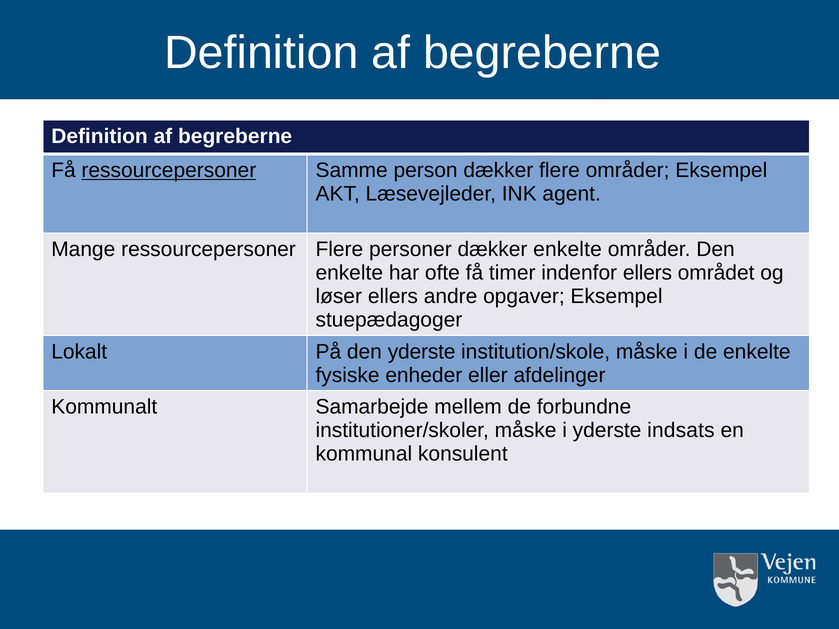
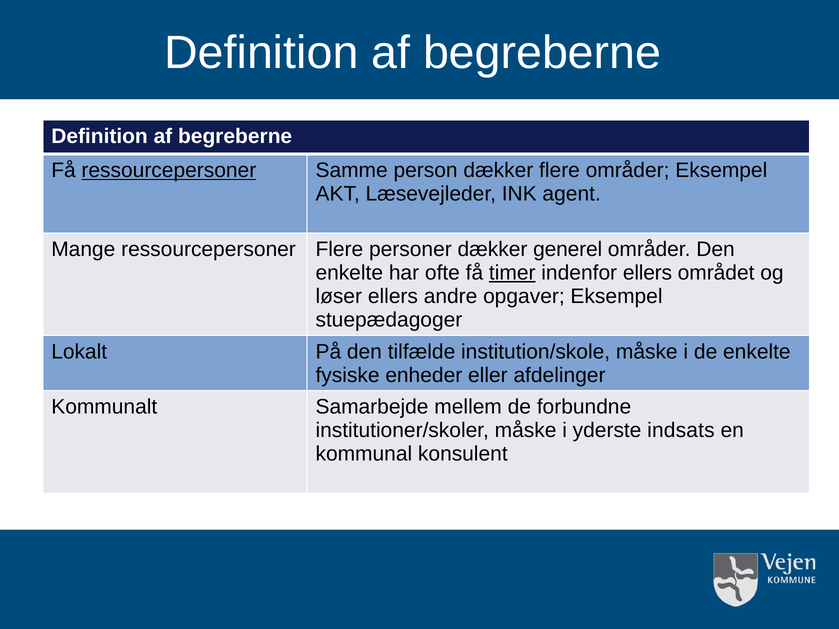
dækker enkelte: enkelte -> generel
timer underline: none -> present
den yderste: yderste -> tilfælde
